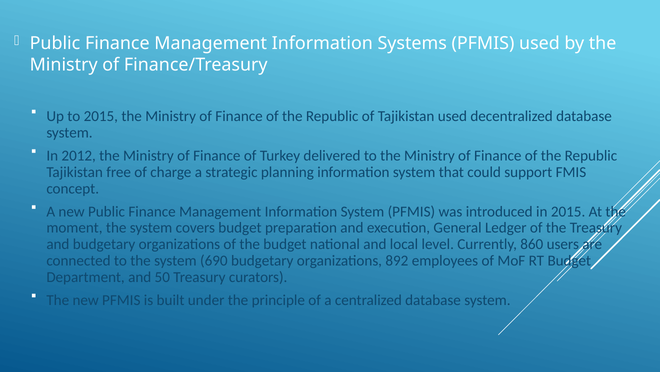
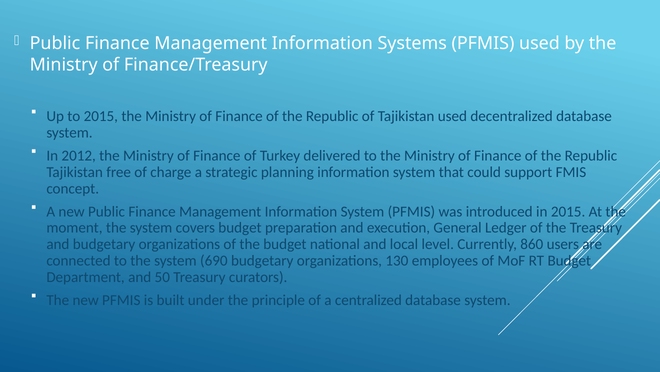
892: 892 -> 130
